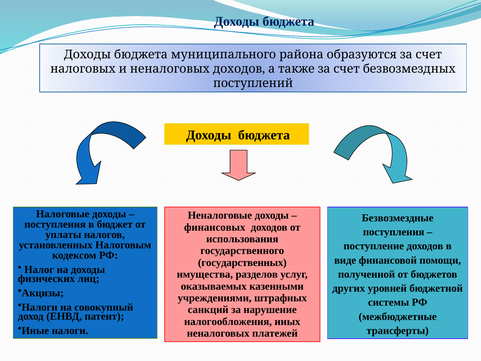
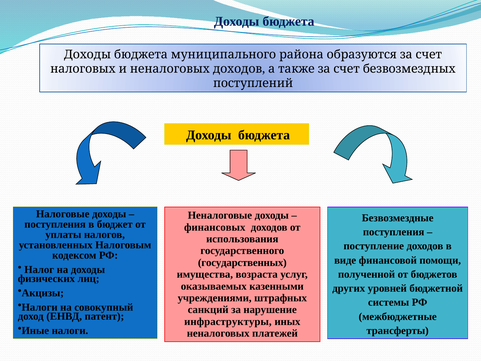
разделов: разделов -> возраста
налогообложения: налогообложения -> инфраструктуры
